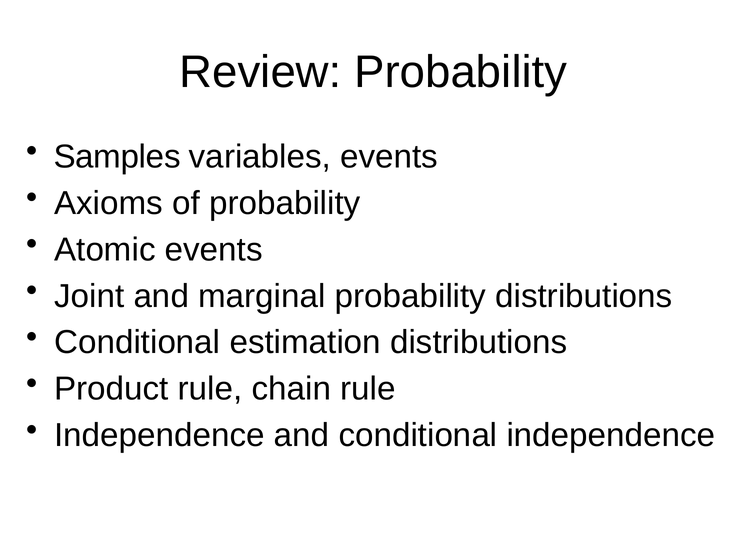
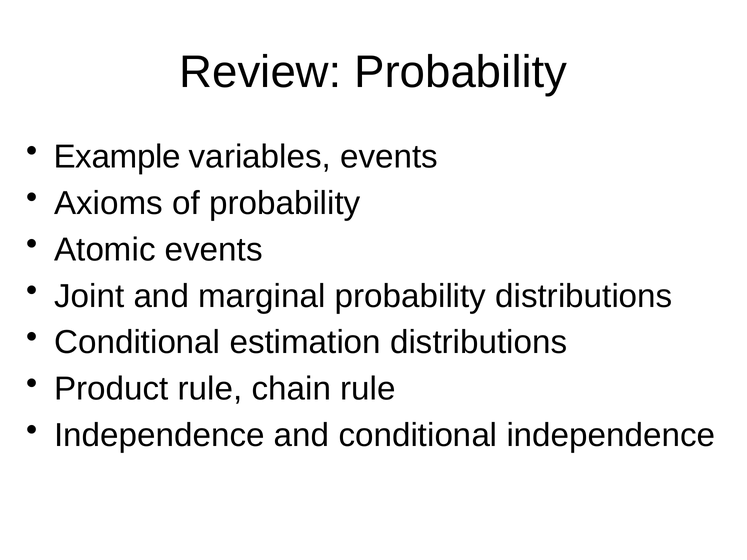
Samples: Samples -> Example
